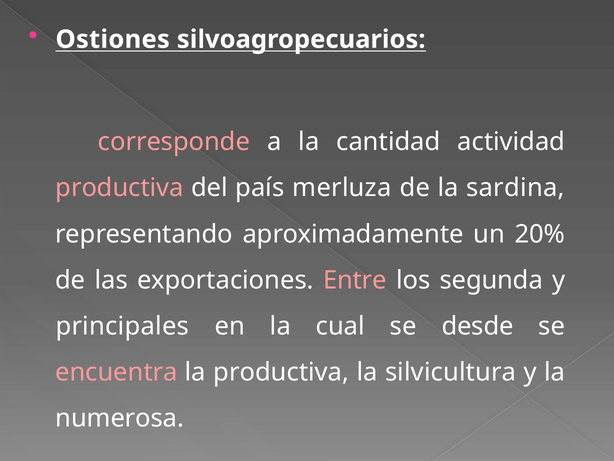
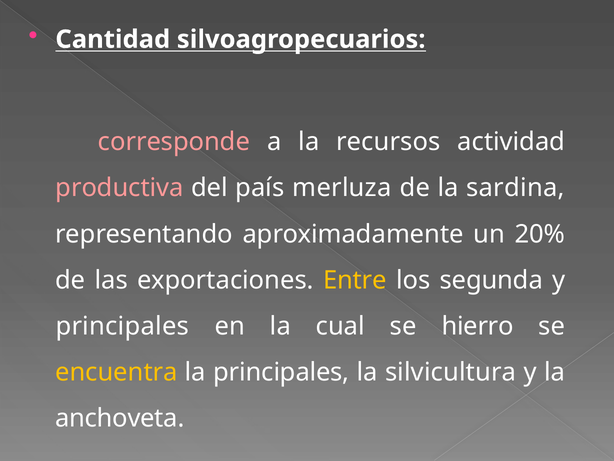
Ostiones: Ostiones -> Cantidad
cantidad: cantidad -> recursos
Entre colour: pink -> yellow
desde: desde -> hierro
encuentra colour: pink -> yellow
la productiva: productiva -> principales
numerosa: numerosa -> anchoveta
